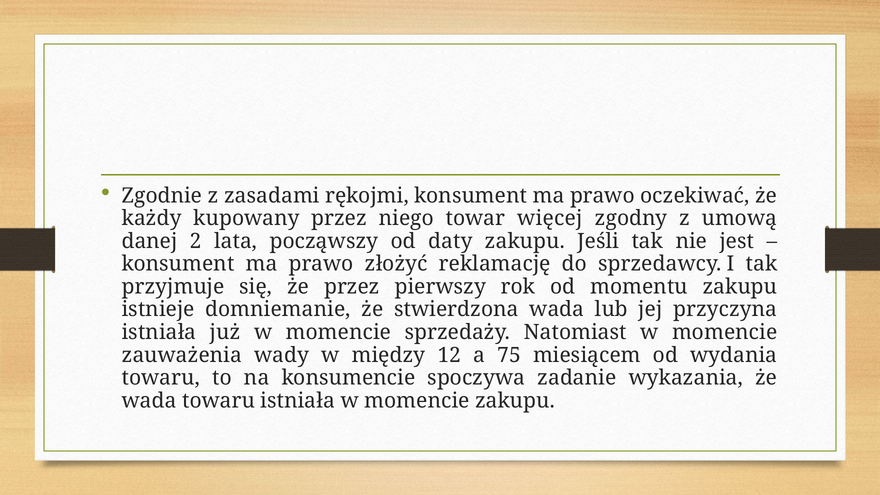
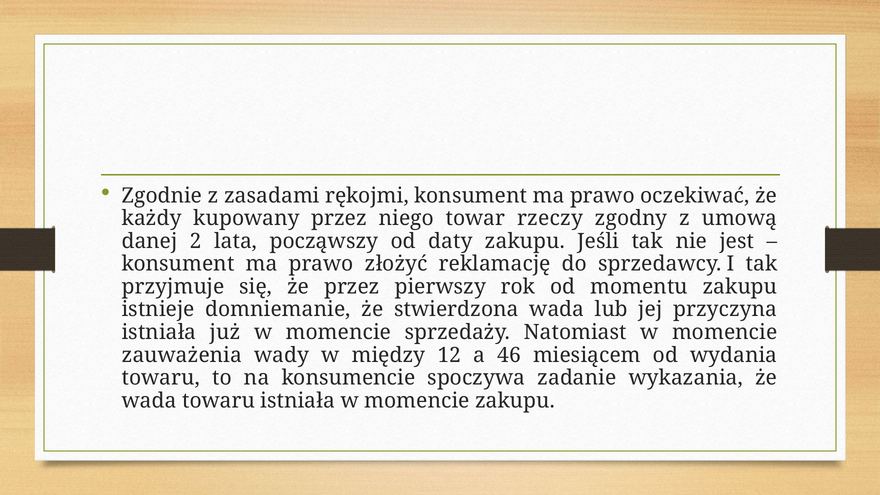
więcej: więcej -> rzeczy
75: 75 -> 46
